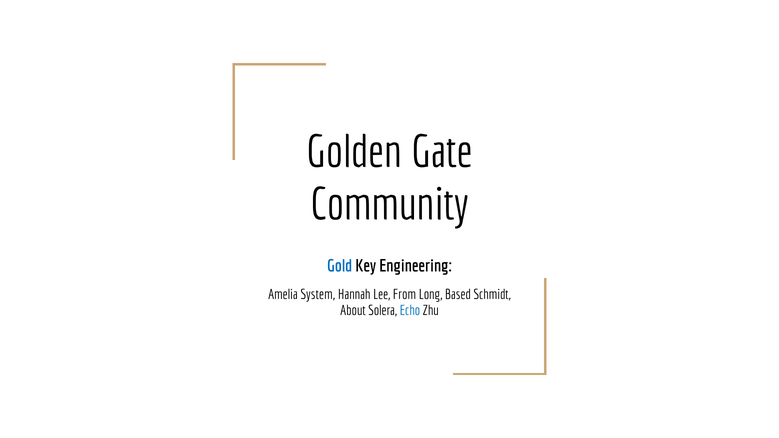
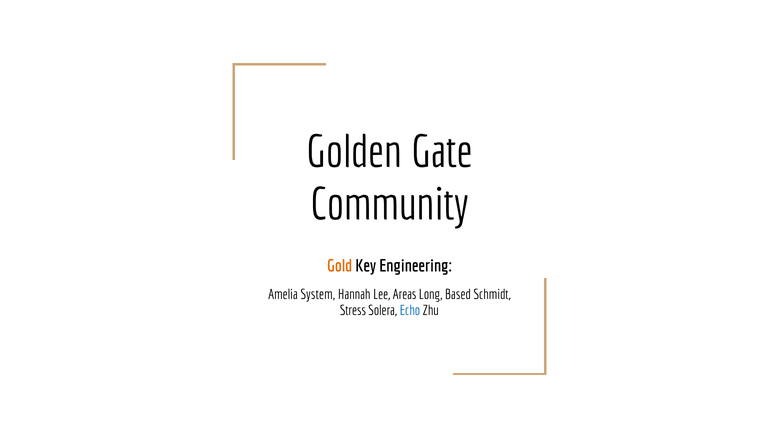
Gold colour: blue -> orange
From: From -> Areas
About: About -> Stress
